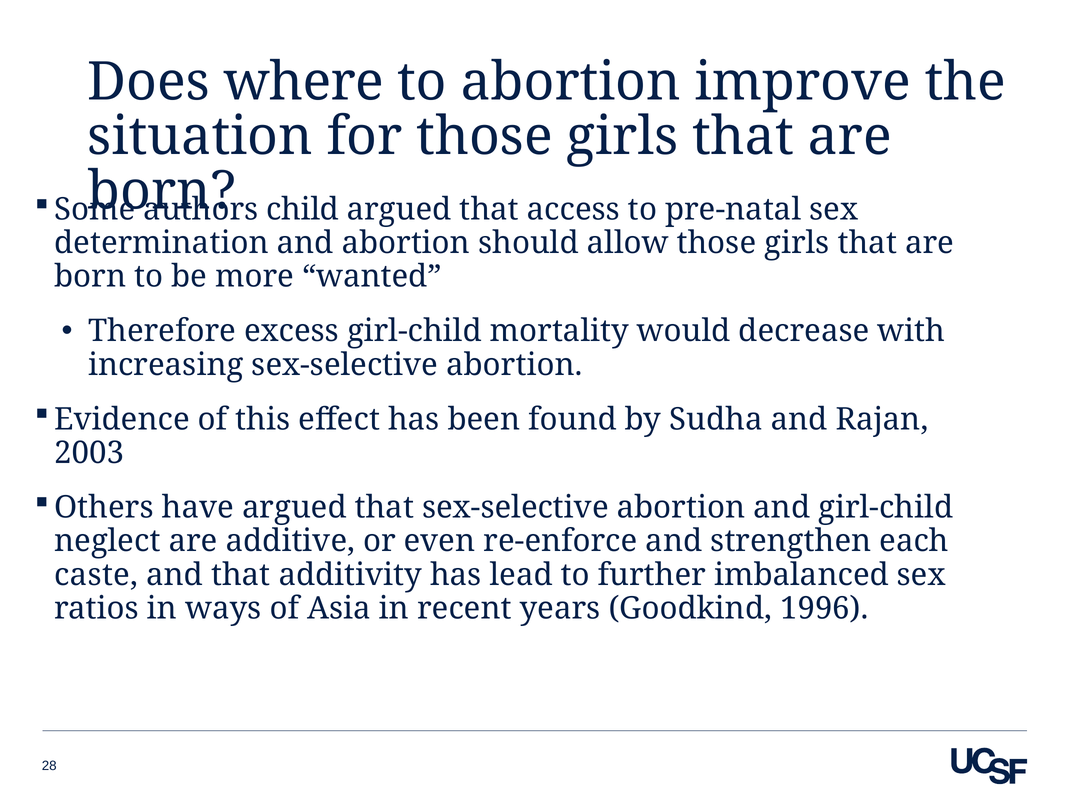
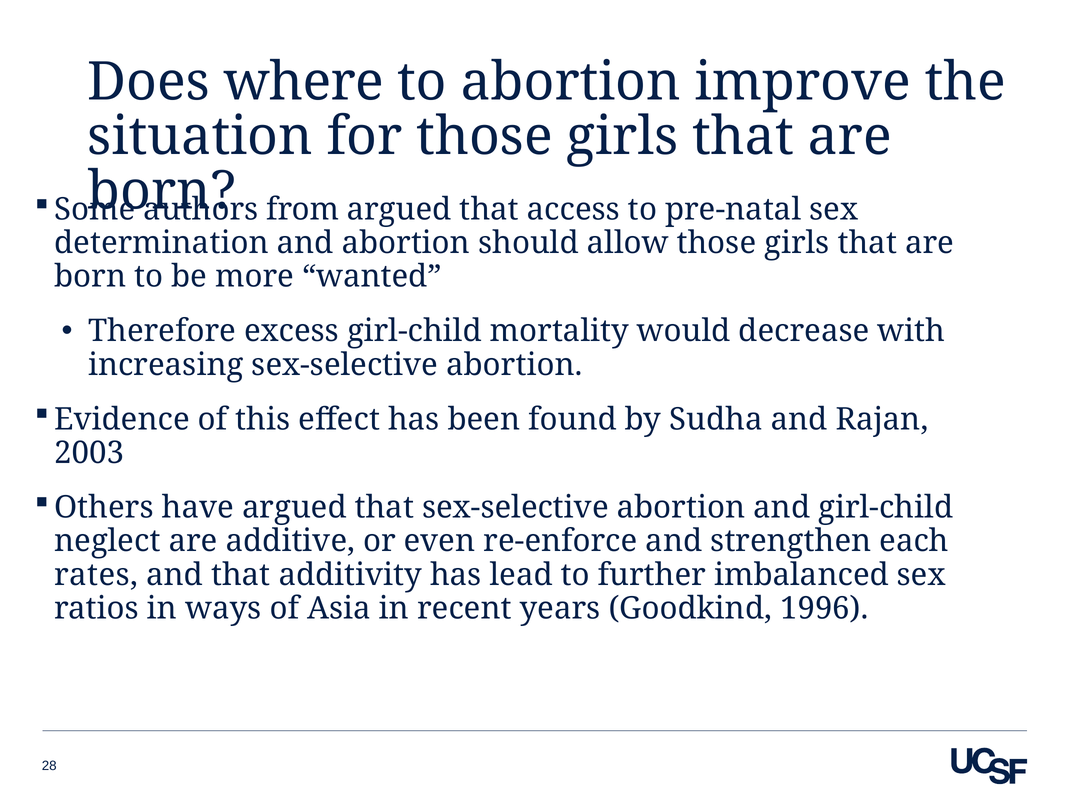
child: child -> from
caste: caste -> rates
